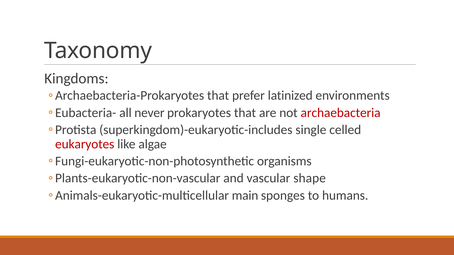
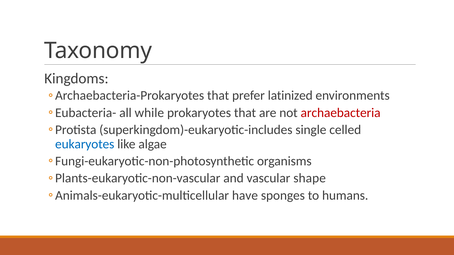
never: never -> while
eukaryotes colour: red -> blue
main: main -> have
